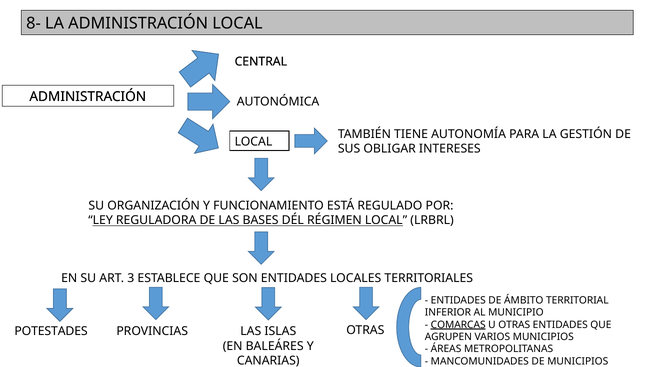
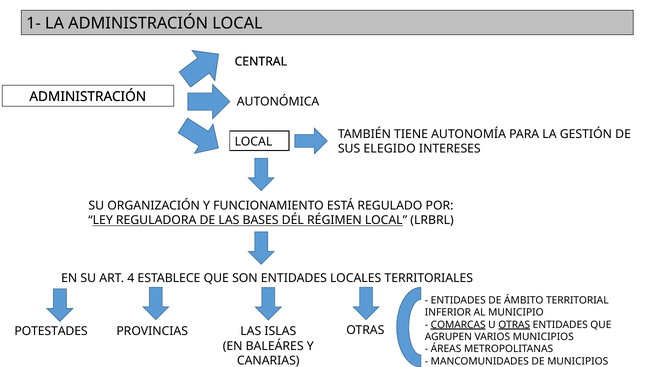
8-: 8- -> 1-
OBLIGAR: OBLIGAR -> ELEGIDO
3: 3 -> 4
OTRAS at (514, 325) underline: none -> present
